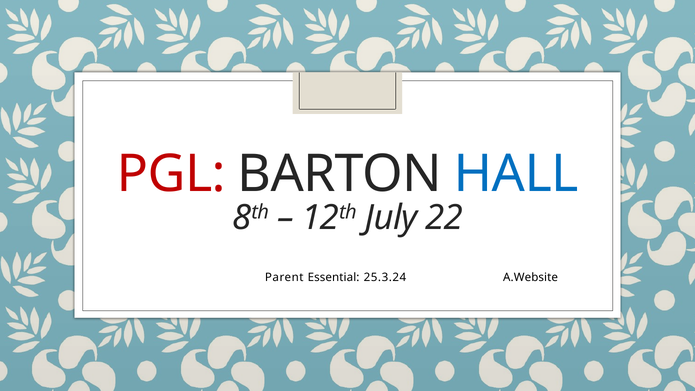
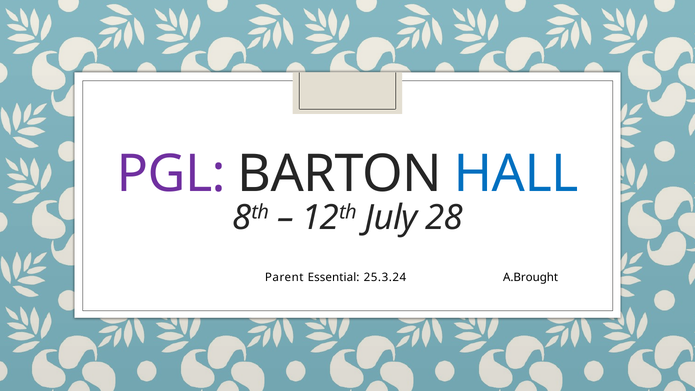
PGL colour: red -> purple
22: 22 -> 28
A.Website: A.Website -> A.Brought
